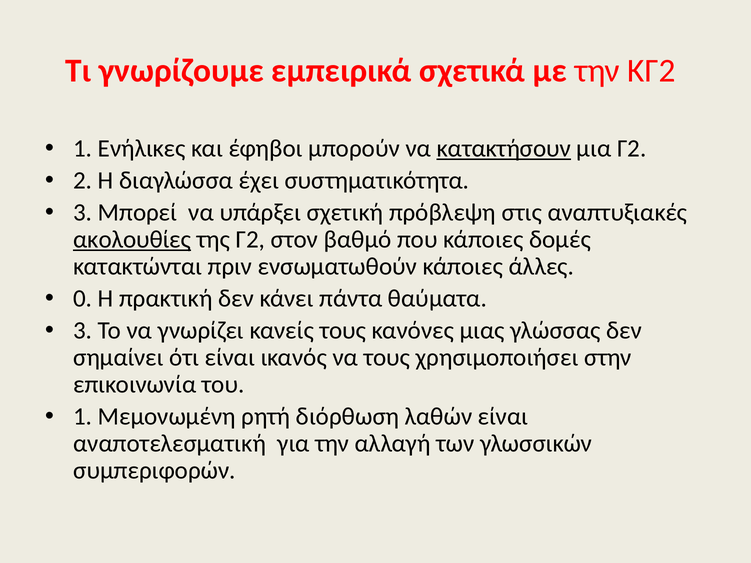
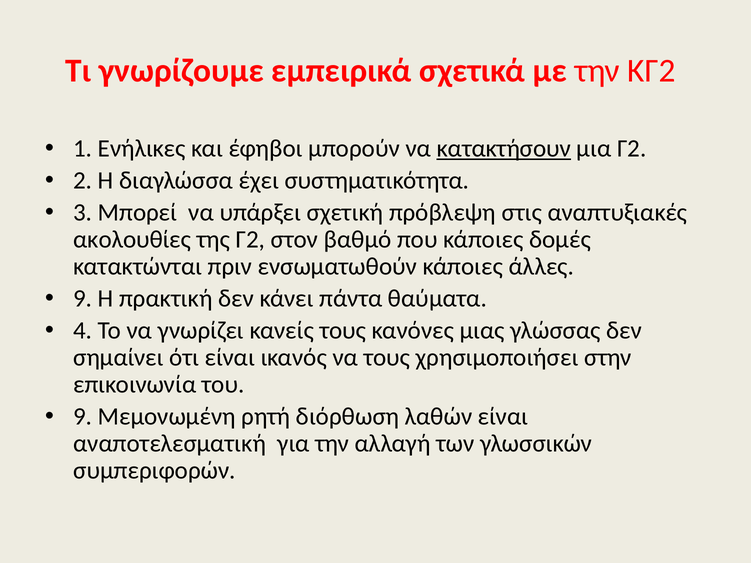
ακολουθίες underline: present -> none
0 at (83, 299): 0 -> 9
3 at (83, 331): 3 -> 4
1 at (83, 417): 1 -> 9
